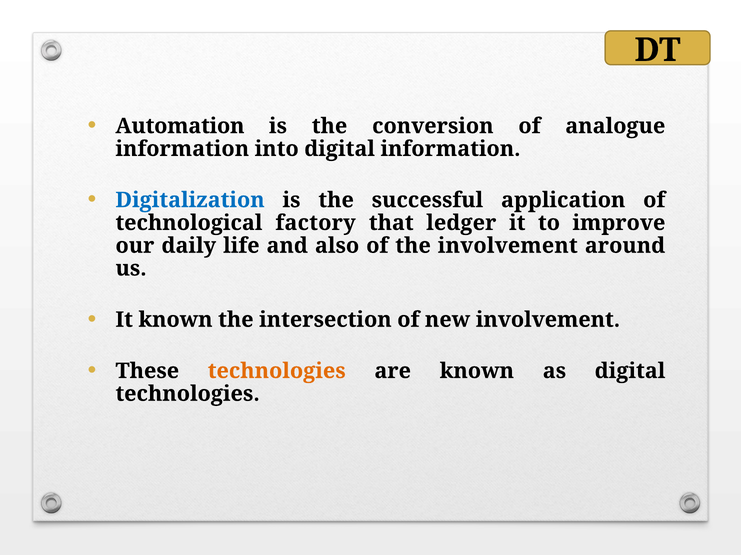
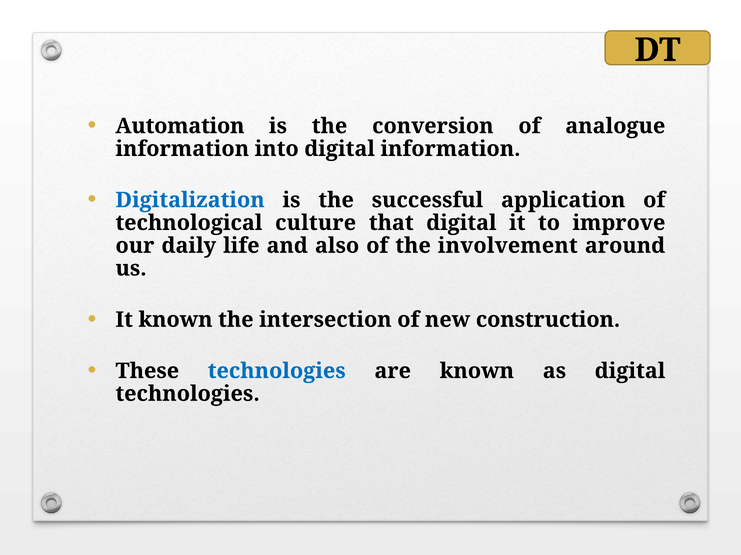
factory: factory -> culture
that ledger: ledger -> digital
new involvement: involvement -> construction
technologies at (277, 371) colour: orange -> blue
